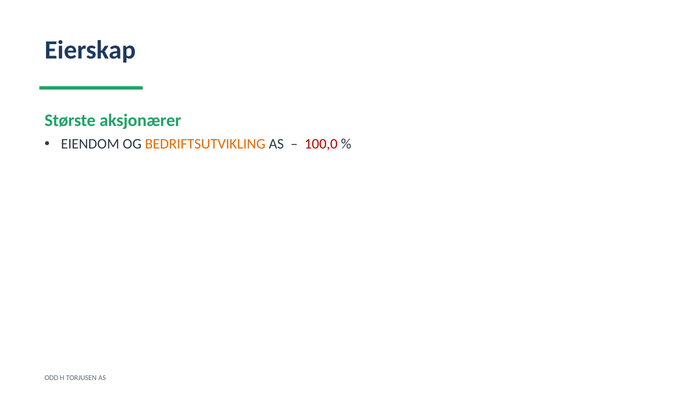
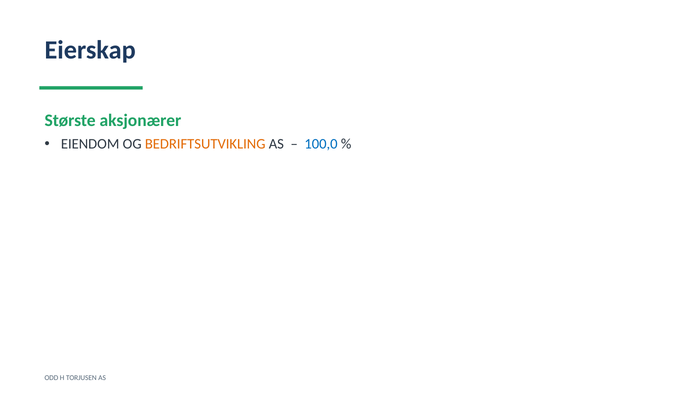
100,0 colour: red -> blue
